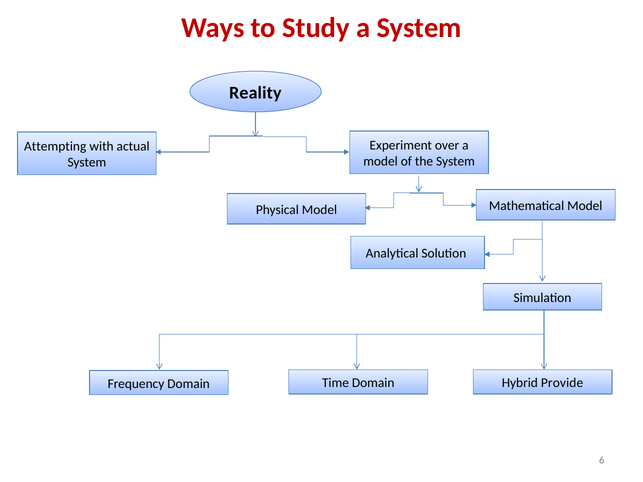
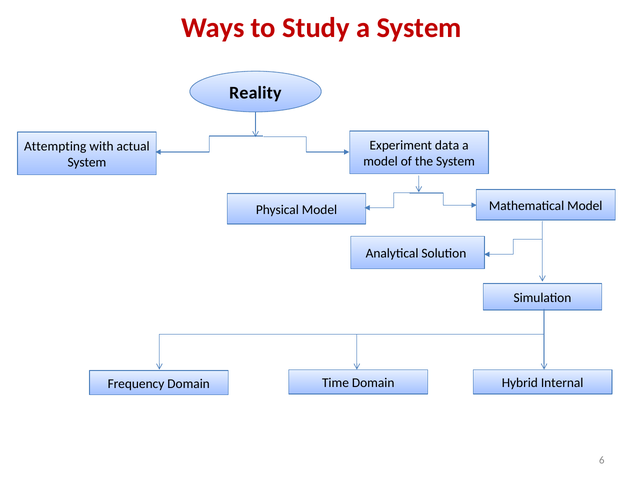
over: over -> data
Provide: Provide -> Internal
